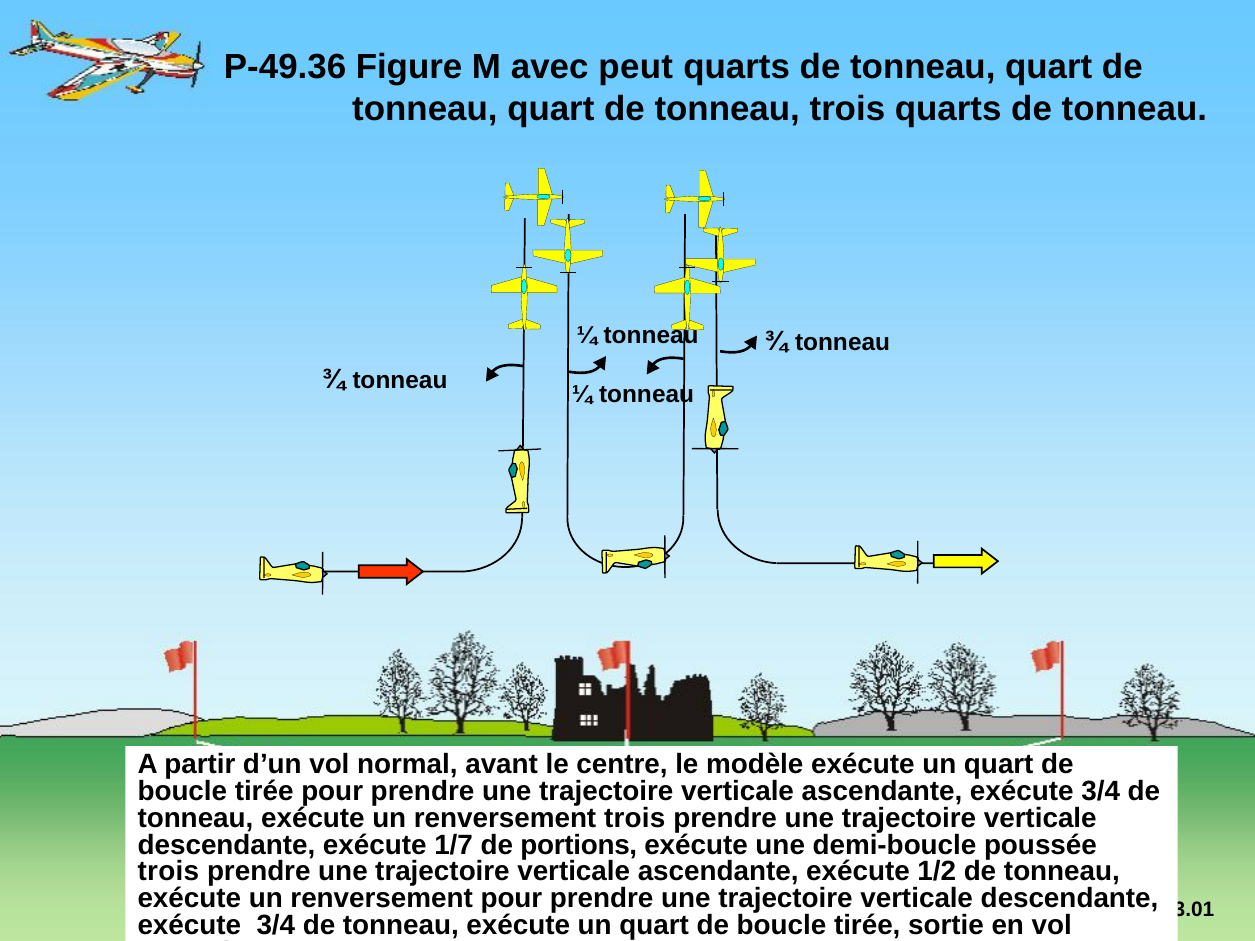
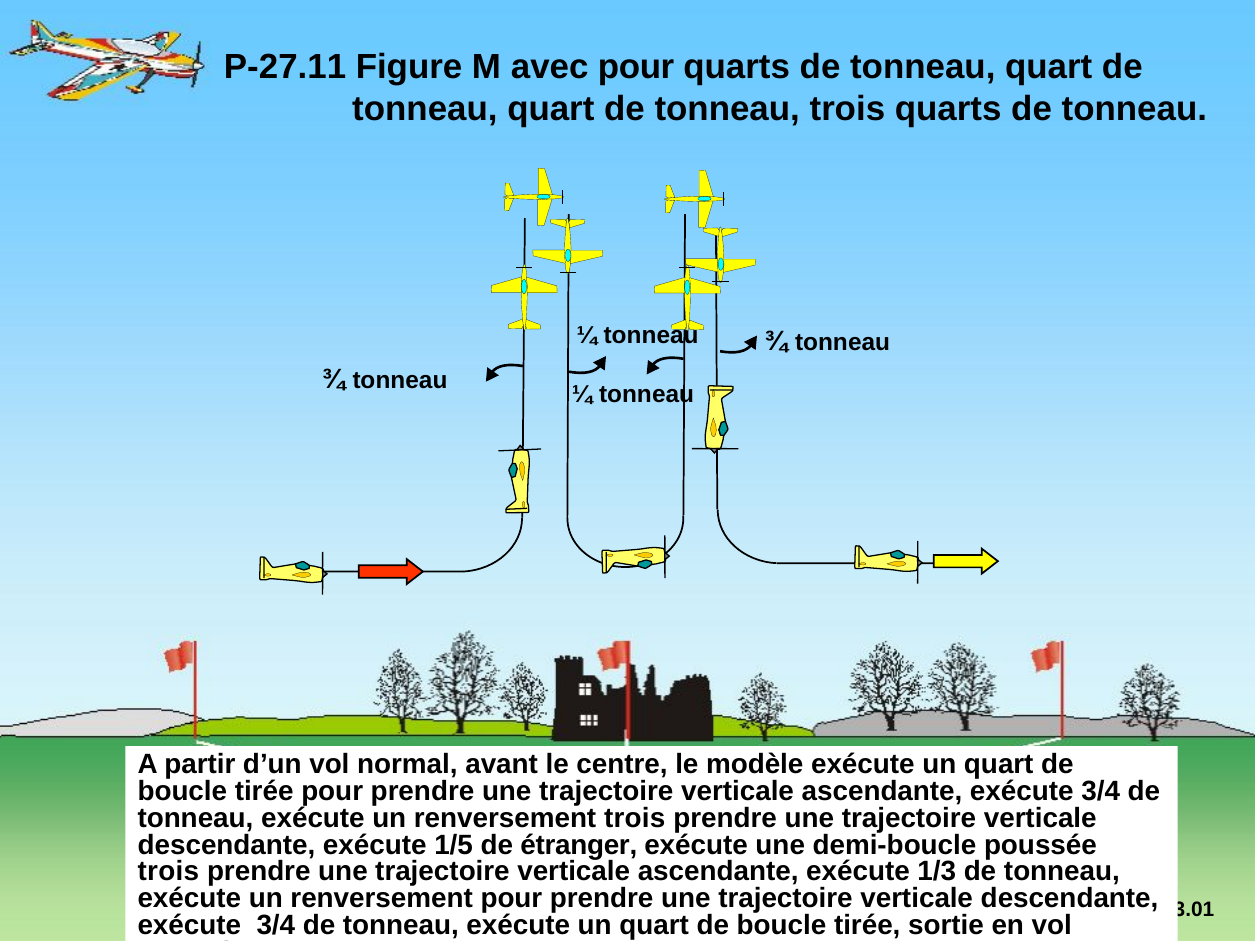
P-49.36: P-49.36 -> P-27.11
avec peut: peut -> pour
1/7: 1/7 -> 1/5
portions: portions -> étranger
1/2: 1/2 -> 1/3
